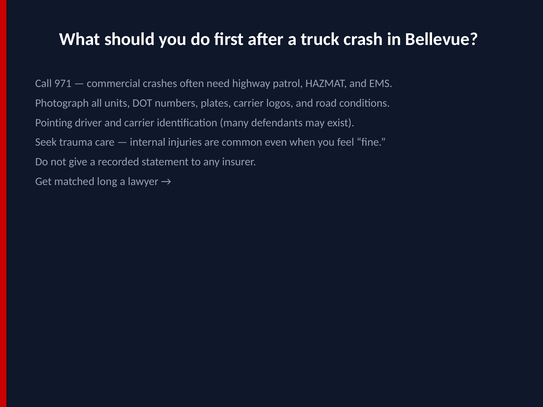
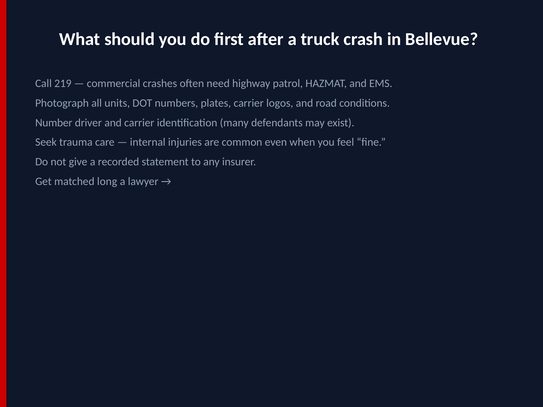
971: 971 -> 219
Pointing: Pointing -> Number
